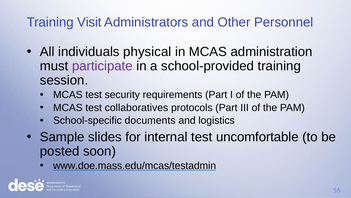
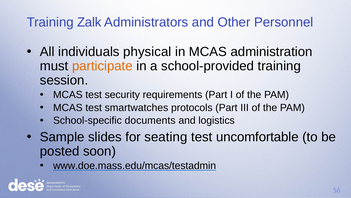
Visit: Visit -> Zalk
participate colour: purple -> orange
collaboratives: collaboratives -> smartwatches
internal: internal -> seating
